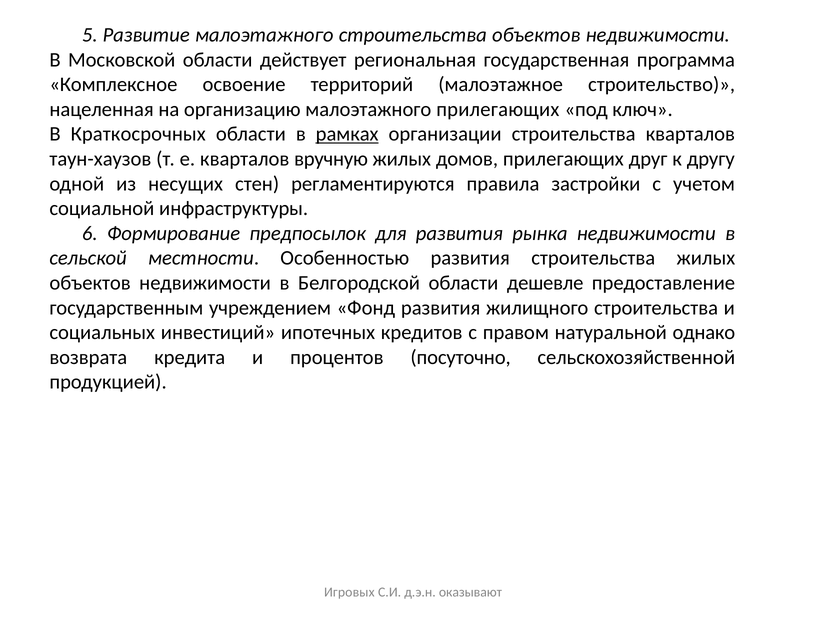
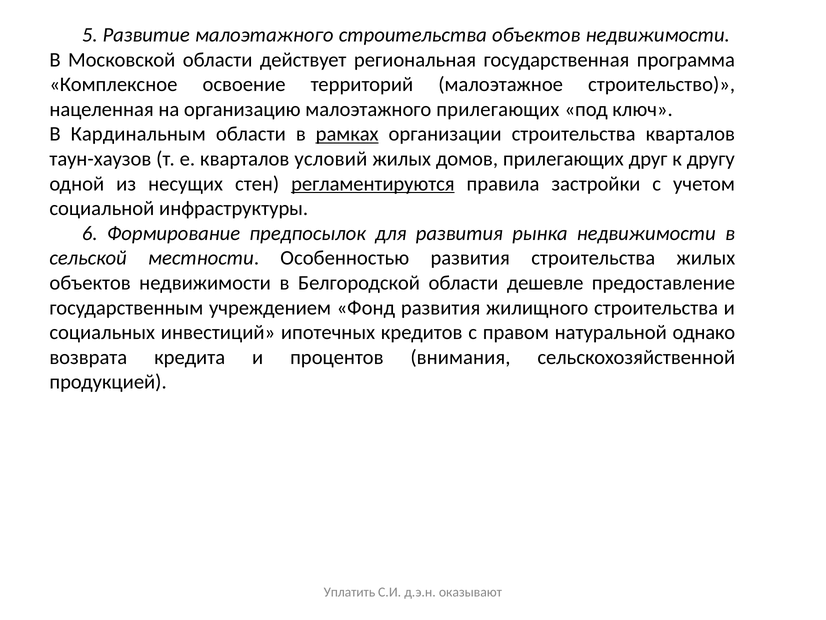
Краткосрочных: Краткосрочных -> Кардинальным
вручную: вручную -> условий
регламентируются underline: none -> present
посуточно: посуточно -> внимания
Игровых: Игровых -> Уплатить
